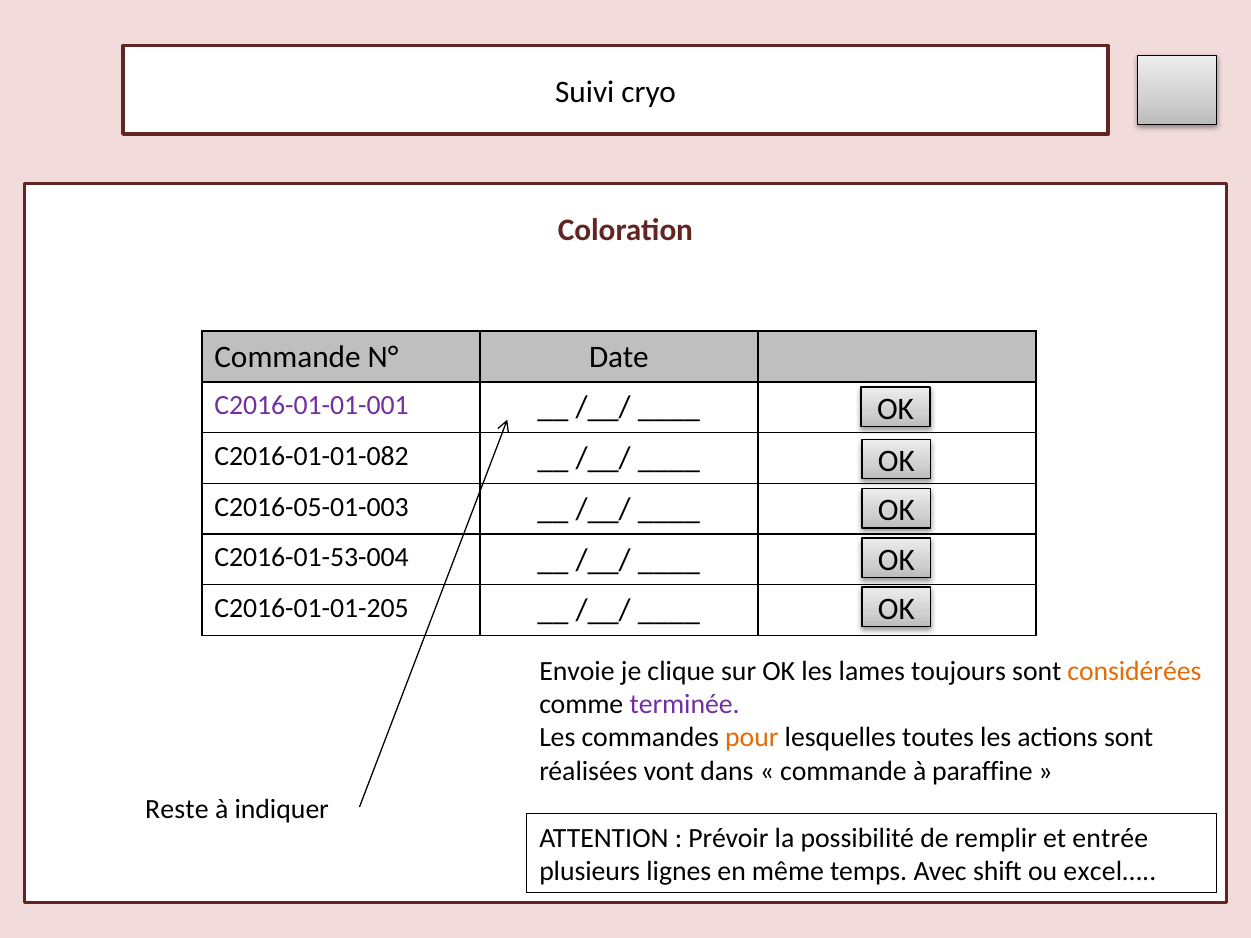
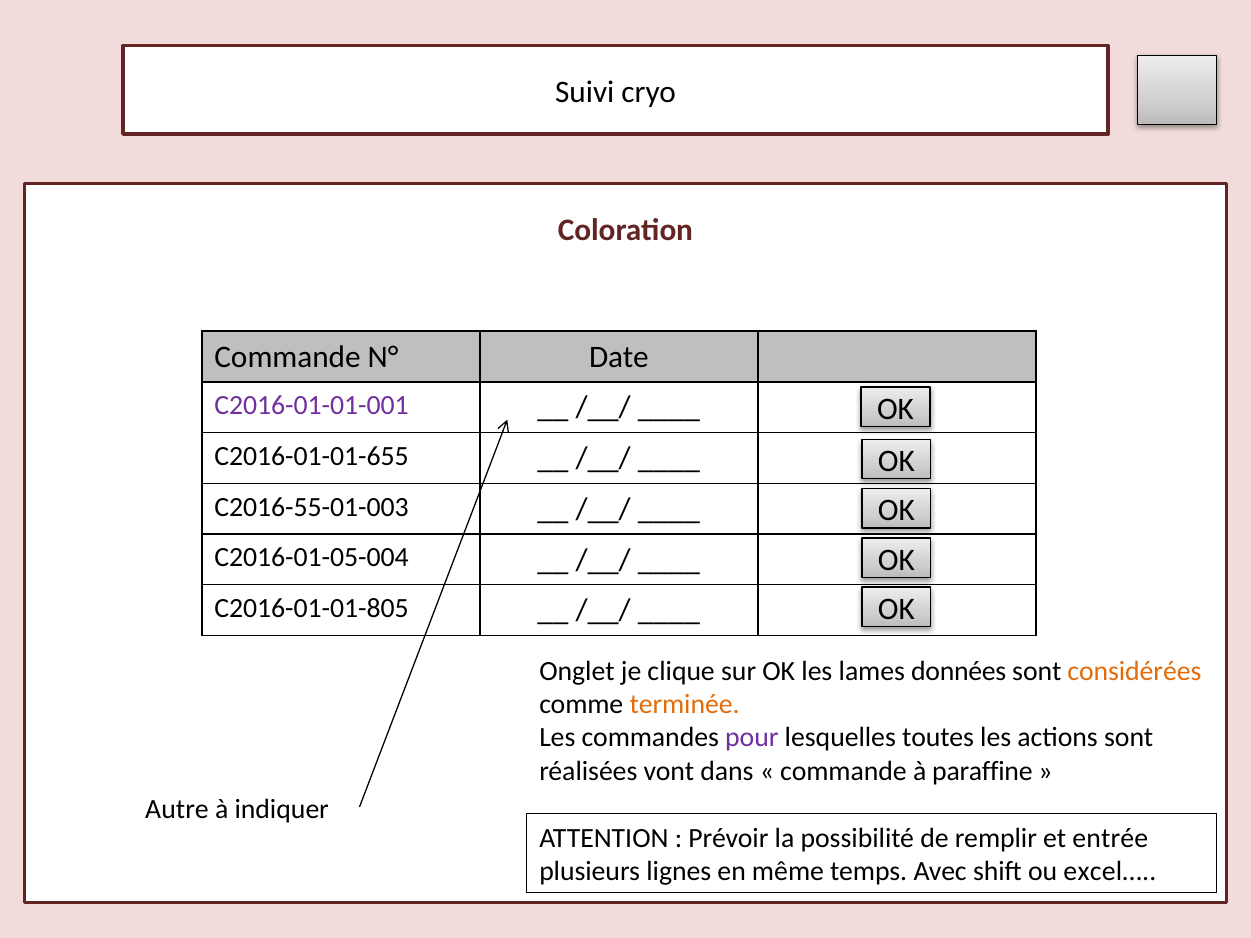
C2016-01-01-082: C2016-01-01-082 -> C2016-01-01-655
C2016-05-01-003: C2016-05-01-003 -> C2016-55-01-003
C2016-01-53-004: C2016-01-53-004 -> C2016-01-05-004
C2016-01-01-205: C2016-01-01-205 -> C2016-01-01-805
Envoie: Envoie -> Onglet
toujours: toujours -> données
terminée colour: purple -> orange
pour colour: orange -> purple
Reste: Reste -> Autre
